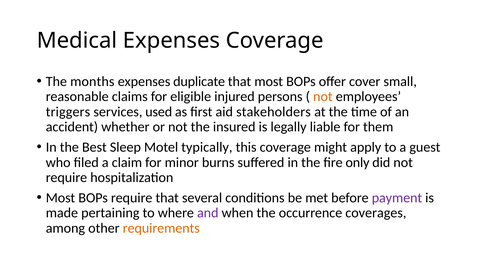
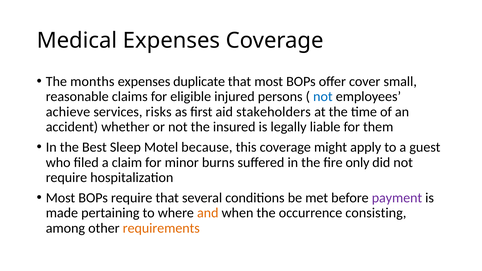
not at (323, 97) colour: orange -> blue
triggers: triggers -> achieve
used: used -> risks
typically: typically -> because
and colour: purple -> orange
coverages: coverages -> consisting
